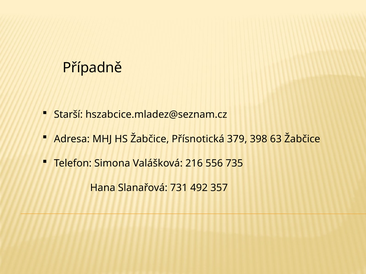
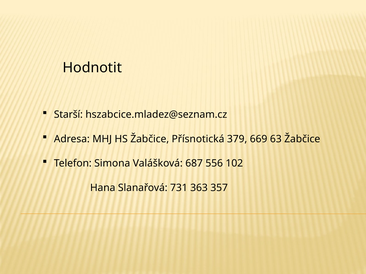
Případně: Případně -> Hodnotit
398: 398 -> 669
216: 216 -> 687
735: 735 -> 102
492: 492 -> 363
